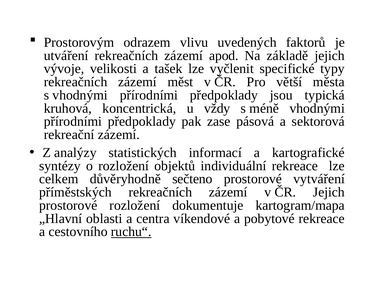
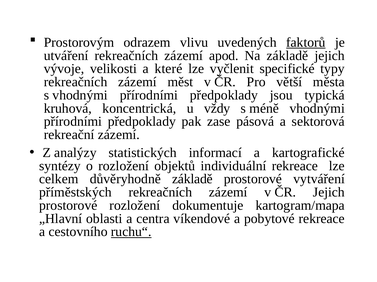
faktorů underline: none -> present
tašek: tašek -> které
důvěryhodně sečteno: sečteno -> základě
